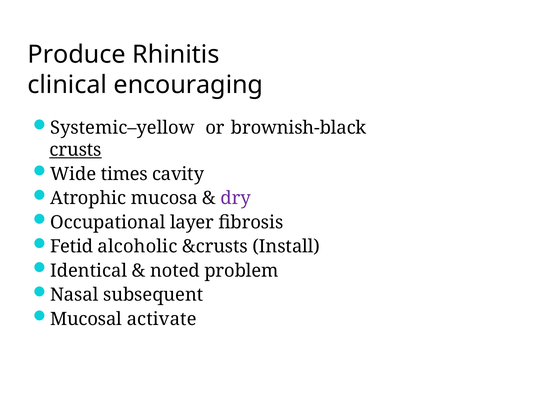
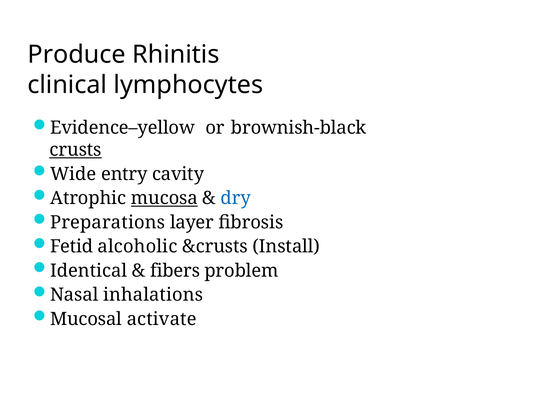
encouraging: encouraging -> lymphocytes
Systemic–yellow: Systemic–yellow -> Evidence–yellow
times: times -> entry
mucosa underline: none -> present
dry colour: purple -> blue
Occupational: Occupational -> Preparations
noted: noted -> fibers
subsequent: subsequent -> inhalations
